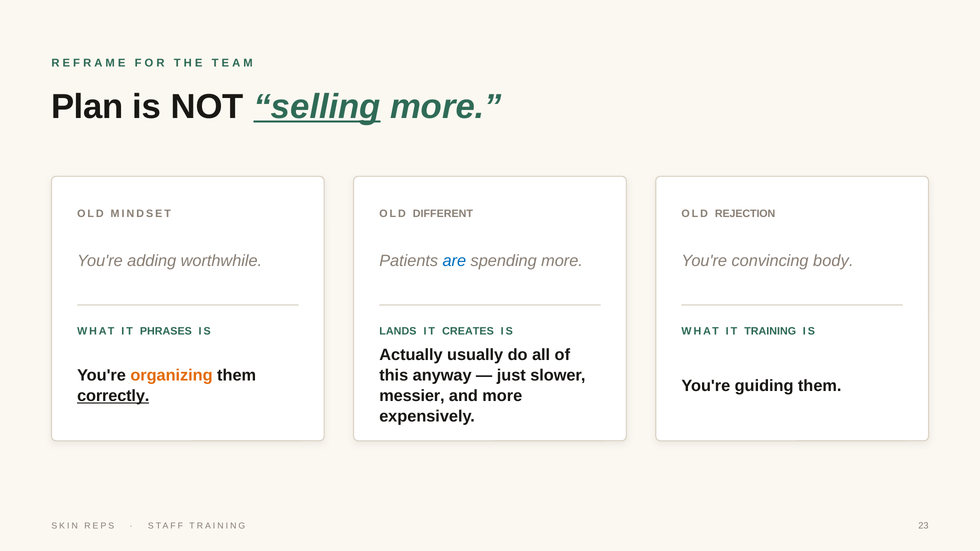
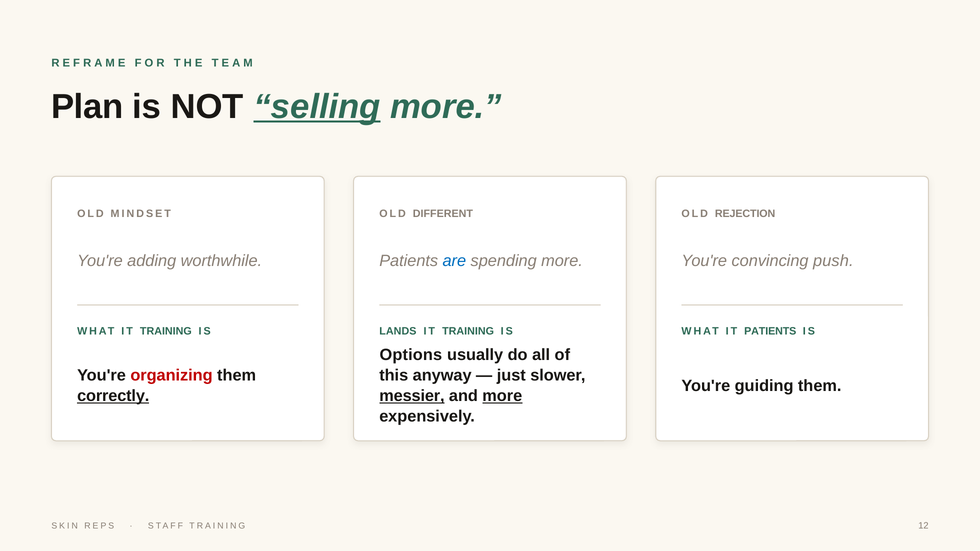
body: body -> push
WHAT IT PHRASES: PHRASES -> TRAINING
CREATES at (468, 331): CREATES -> TRAINING
IT TRAINING: TRAINING -> PATIENTS
Actually: Actually -> Options
organizing colour: orange -> red
messier underline: none -> present
more at (502, 396) underline: none -> present
23: 23 -> 12
